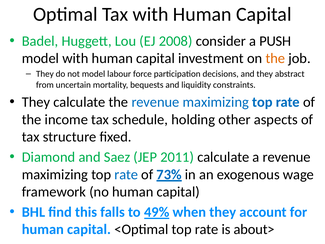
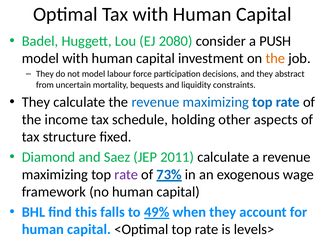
2008: 2008 -> 2080
rate at (126, 174) colour: blue -> purple
about>: about> -> levels>
